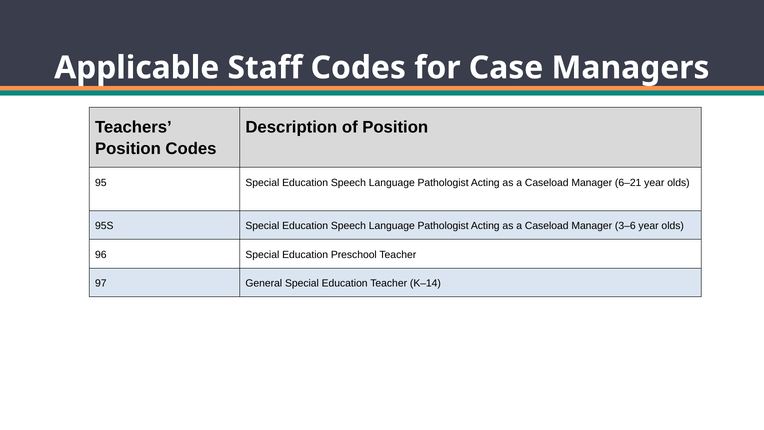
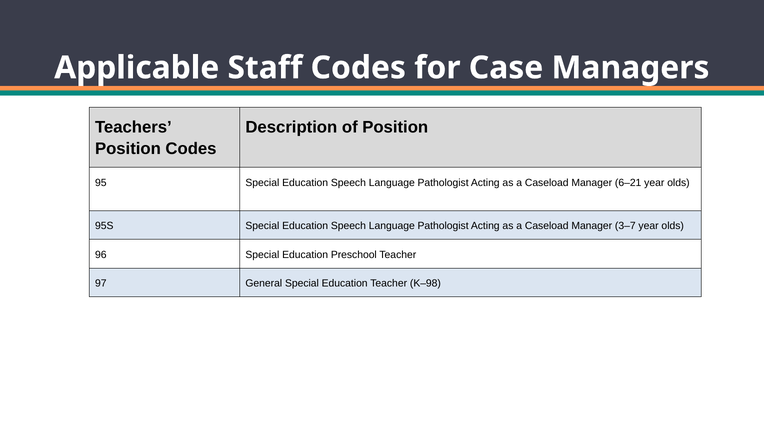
3–6: 3–6 -> 3–7
K–14: K–14 -> K–98
